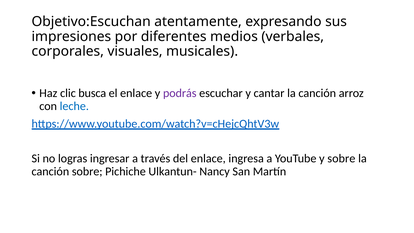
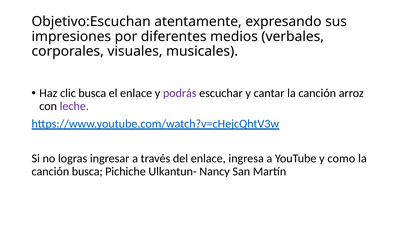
leche colour: blue -> purple
y sobre: sobre -> como
canción sobre: sobre -> busca
